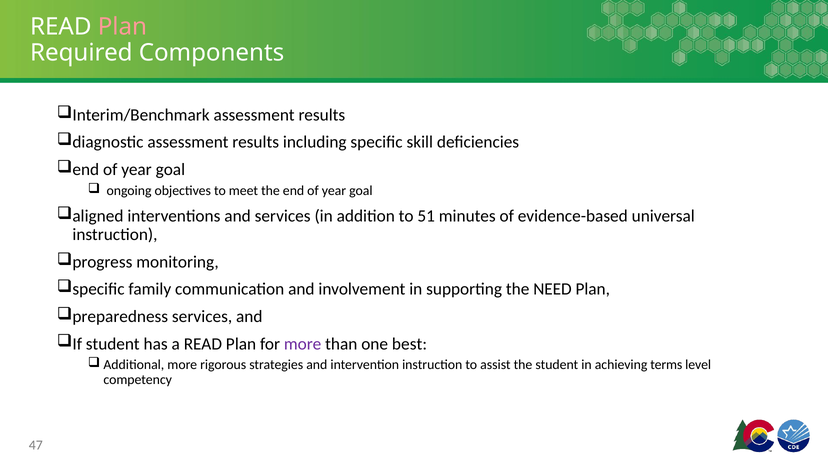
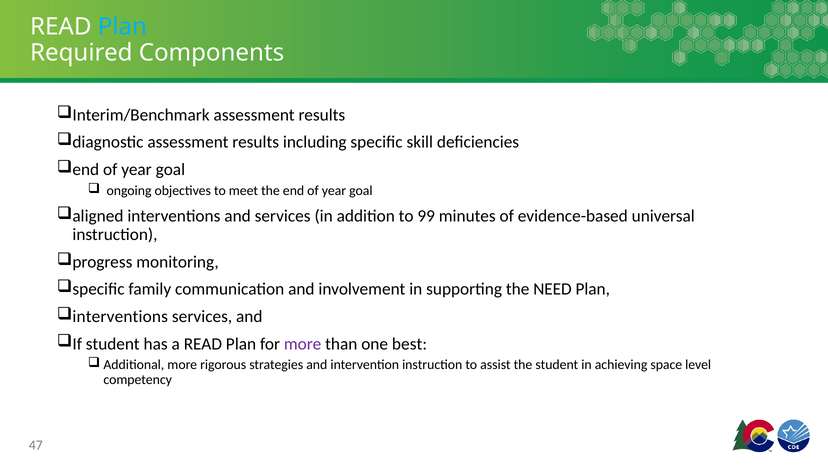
Plan at (122, 27) colour: pink -> light blue
51: 51 -> 99
preparedness at (120, 316): preparedness -> interventions
terms: terms -> space
